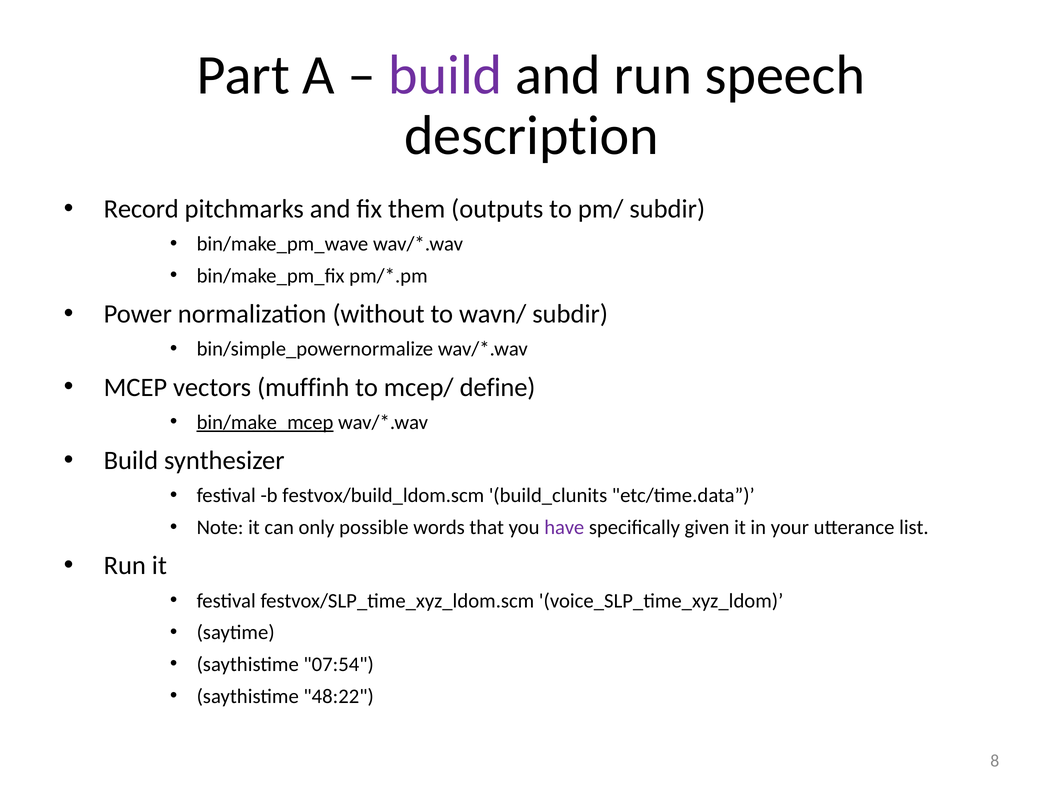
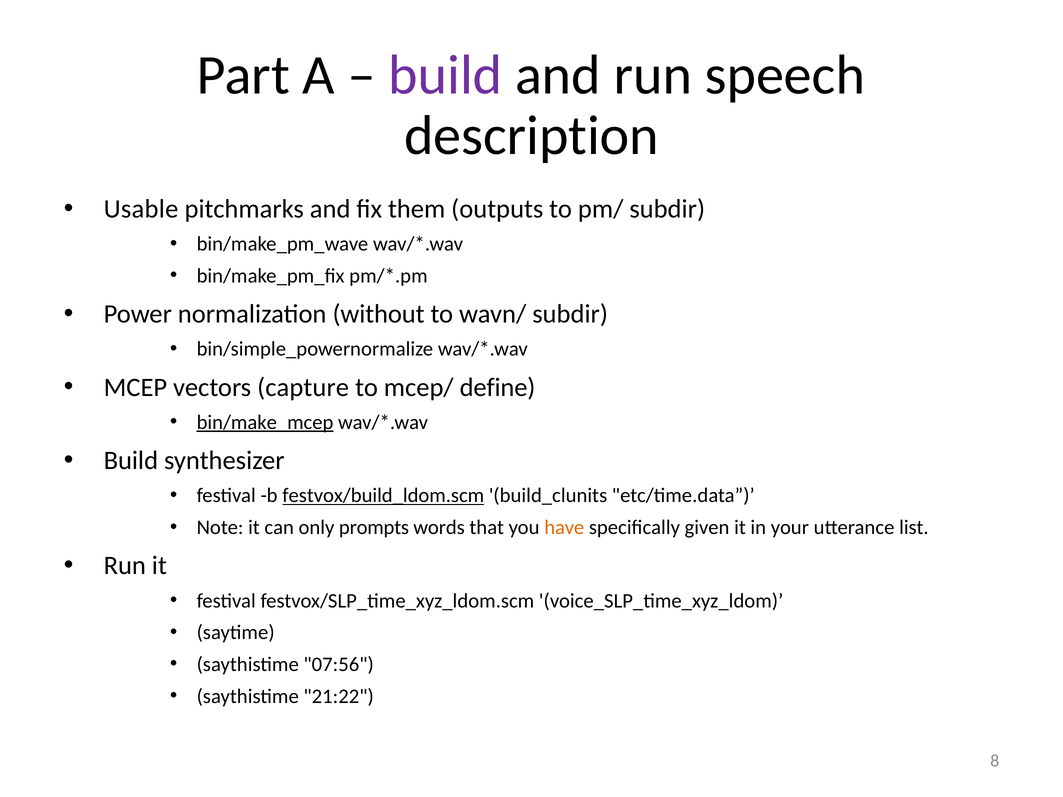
Record: Record -> Usable
muffinh: muffinh -> capture
festvox/build_ldom.scm underline: none -> present
possible: possible -> prompts
have colour: purple -> orange
07:54: 07:54 -> 07:56
48:22: 48:22 -> 21:22
